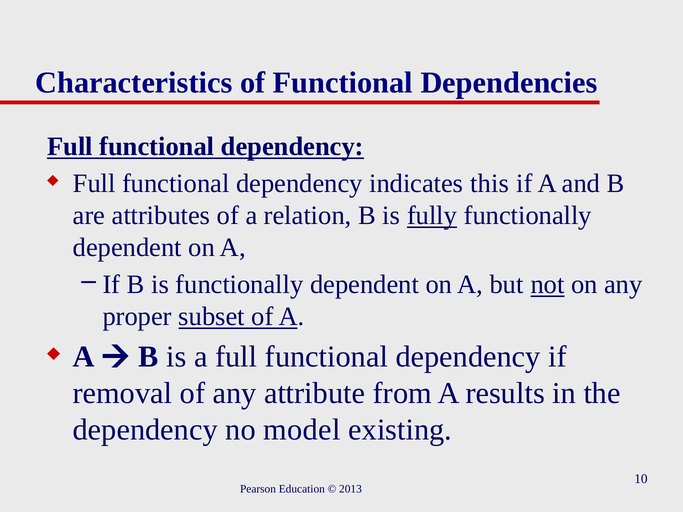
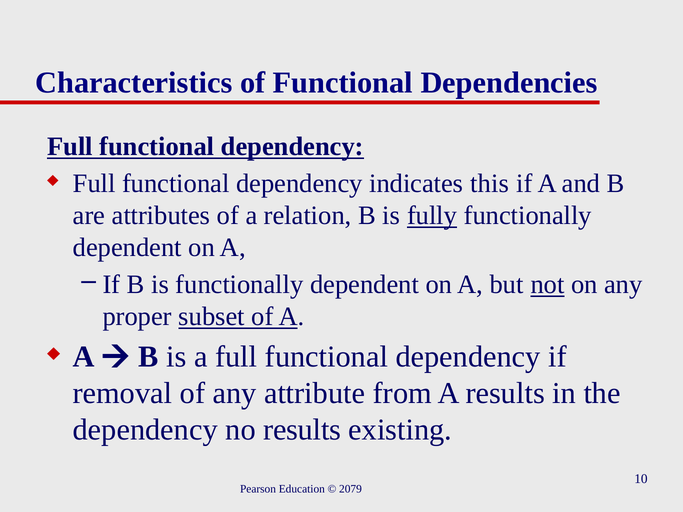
no model: model -> results
2013: 2013 -> 2079
